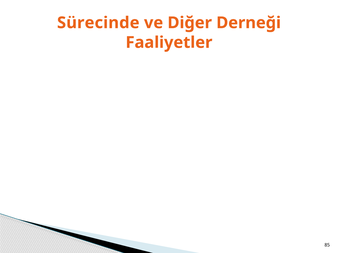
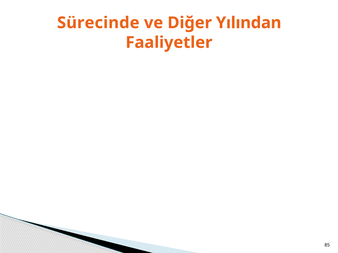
Derneği: Derneği -> Yılından
